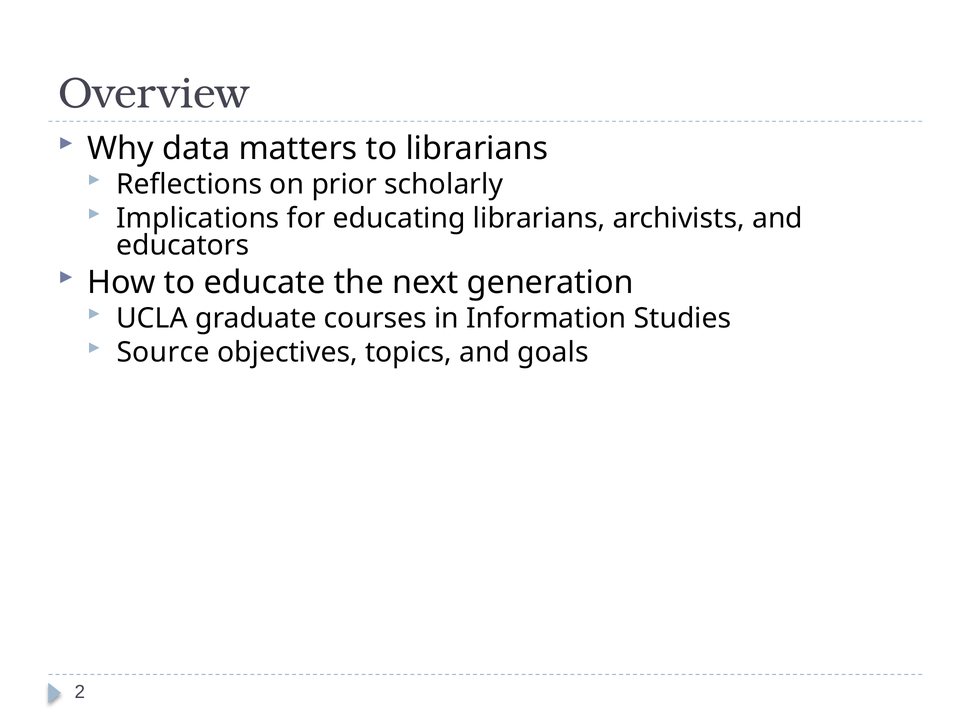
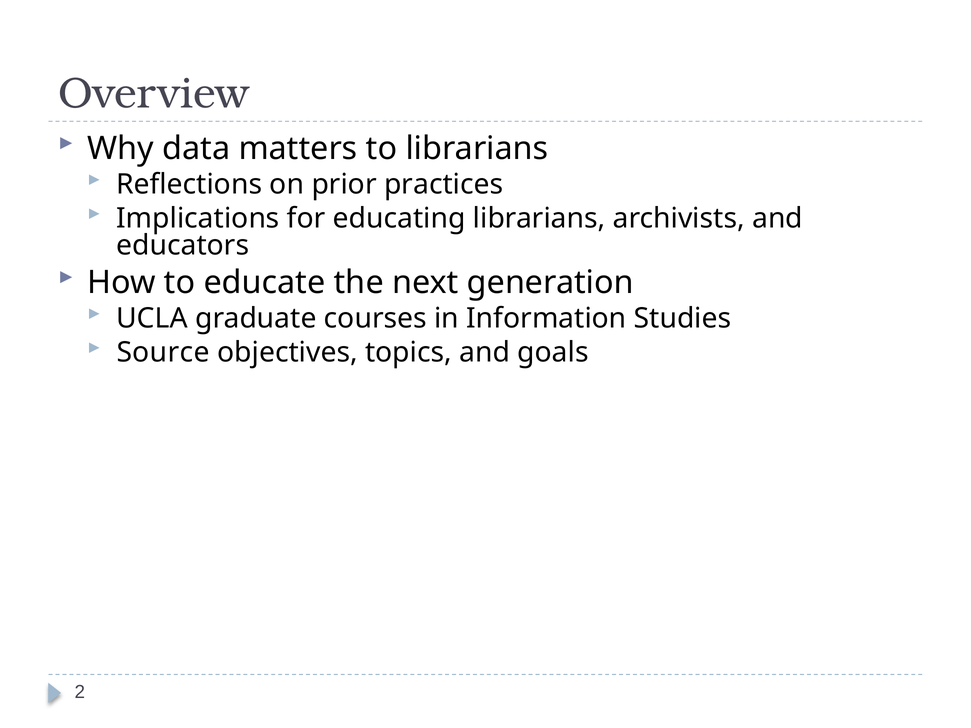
scholarly: scholarly -> practices
